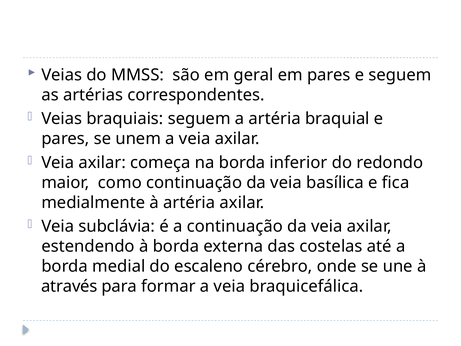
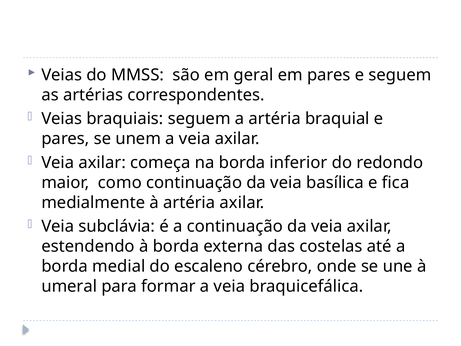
através: através -> umeral
